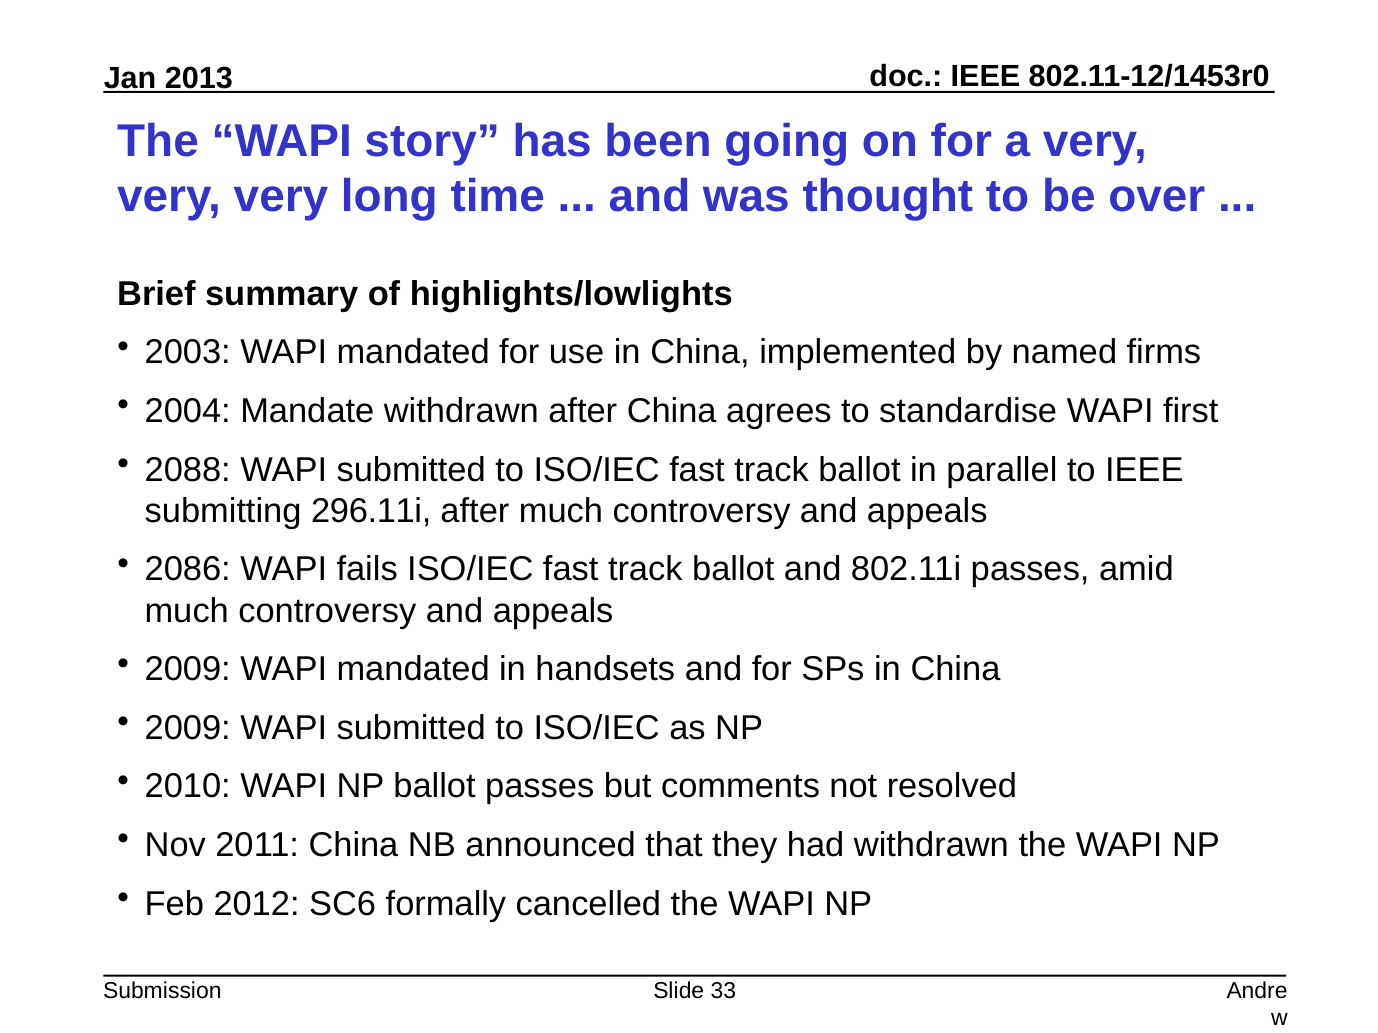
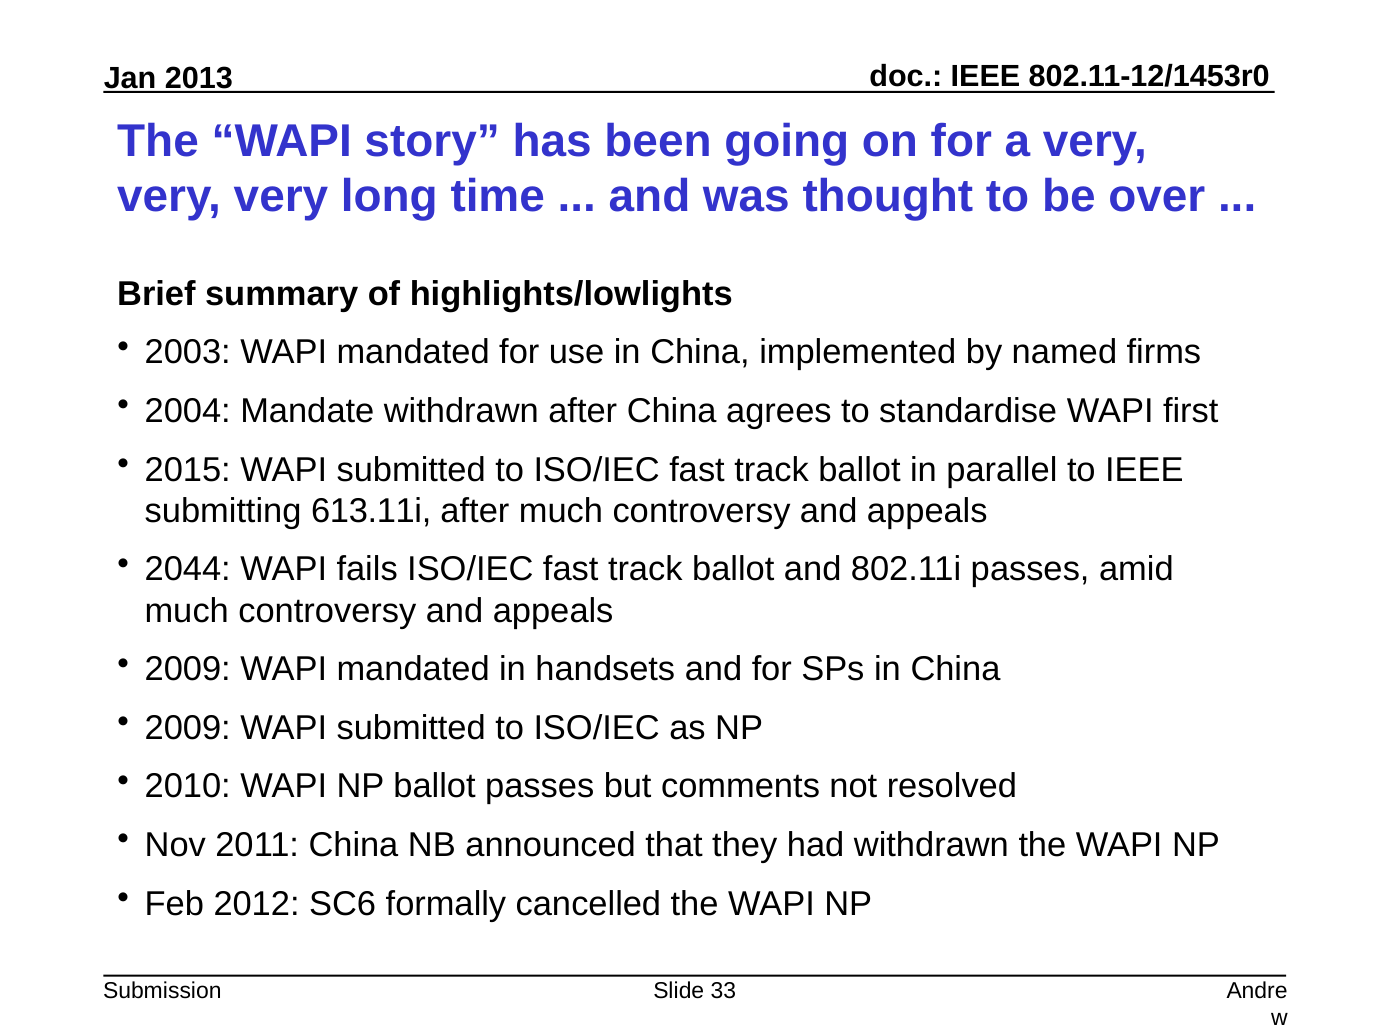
2088: 2088 -> 2015
296.11i: 296.11i -> 613.11i
2086: 2086 -> 2044
